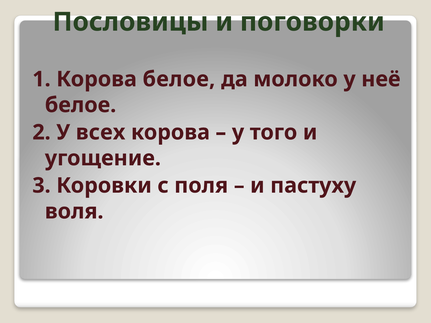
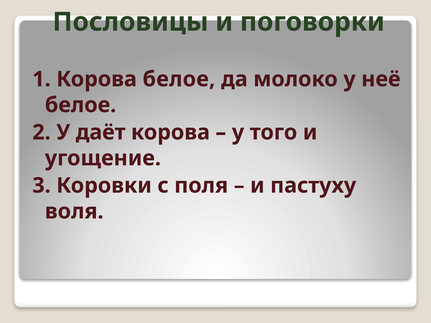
всех: всех -> даёт
